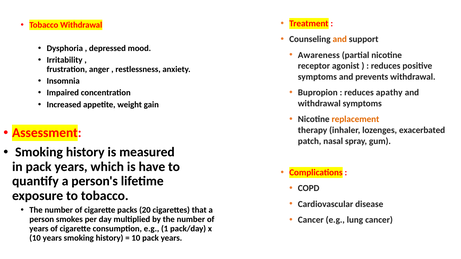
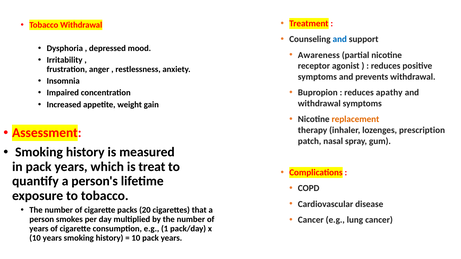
and at (340, 39) colour: orange -> blue
exacerbated: exacerbated -> prescription
have: have -> treat
